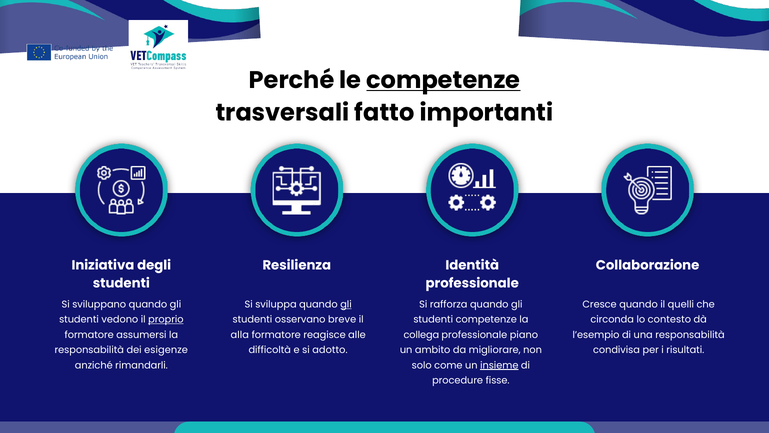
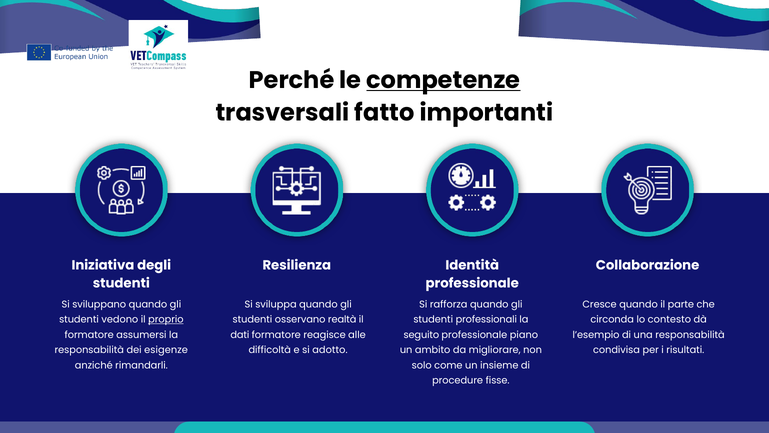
gli at (346, 304) underline: present -> none
quelli: quelli -> parte
breve: breve -> realtà
studenti competenze: competenze -> professionali
alla: alla -> dati
collega: collega -> seguito
insieme underline: present -> none
